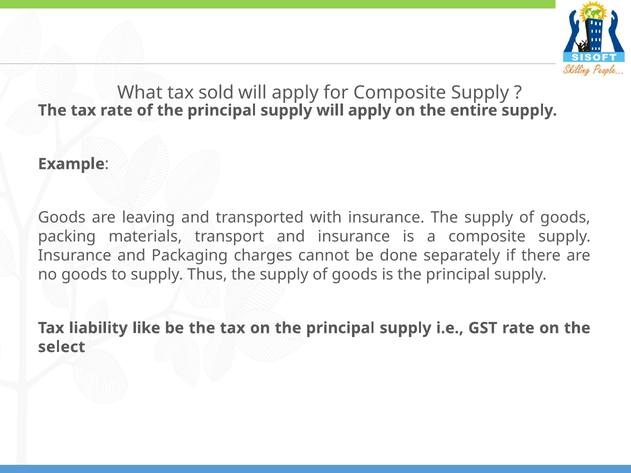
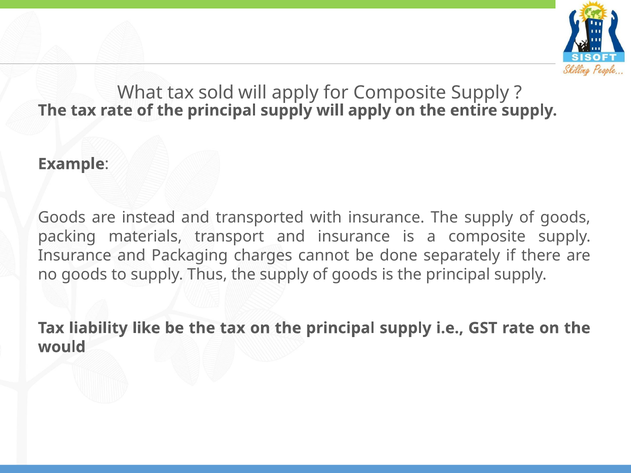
leaving: leaving -> instead
select: select -> would
